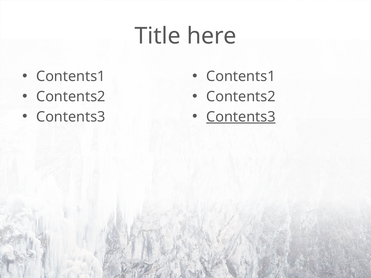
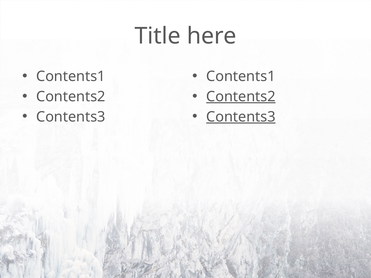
Contents2 at (241, 97) underline: none -> present
